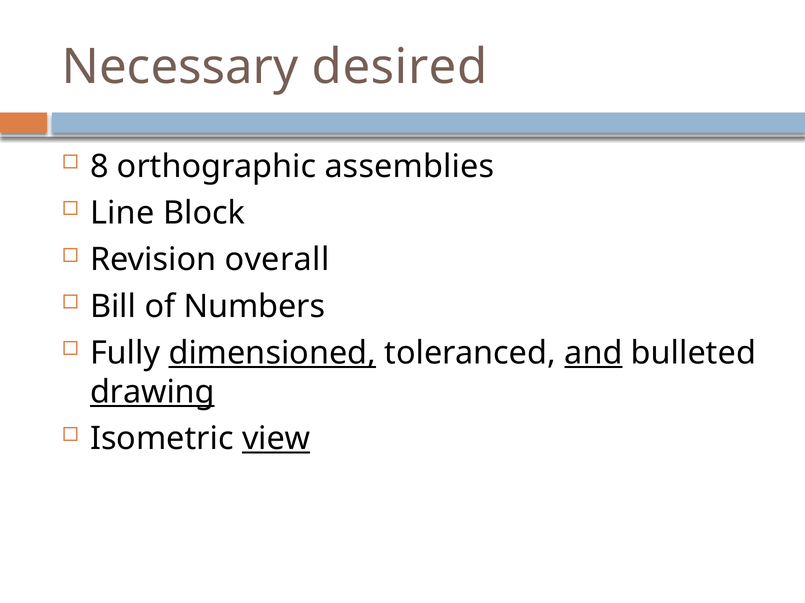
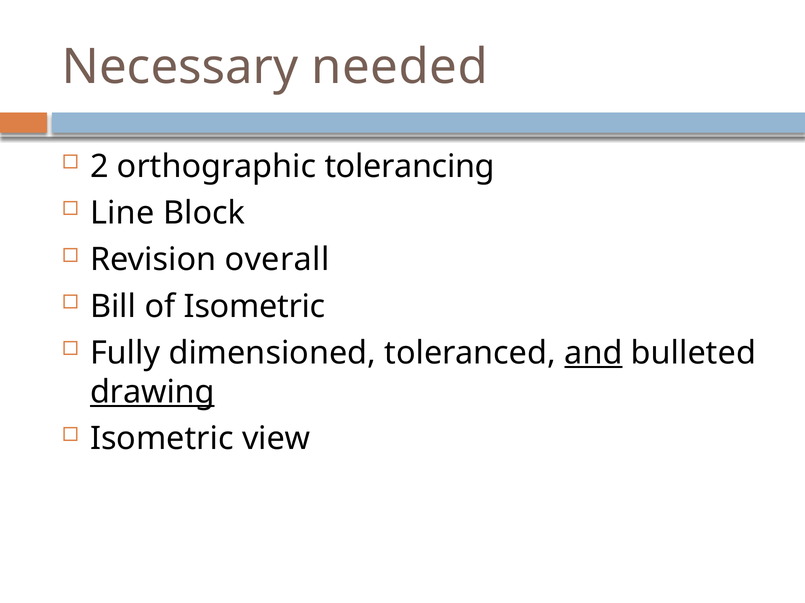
desired: desired -> needed
8: 8 -> 2
assemblies: assemblies -> tolerancing
of Numbers: Numbers -> Isometric
dimensioned underline: present -> none
view underline: present -> none
